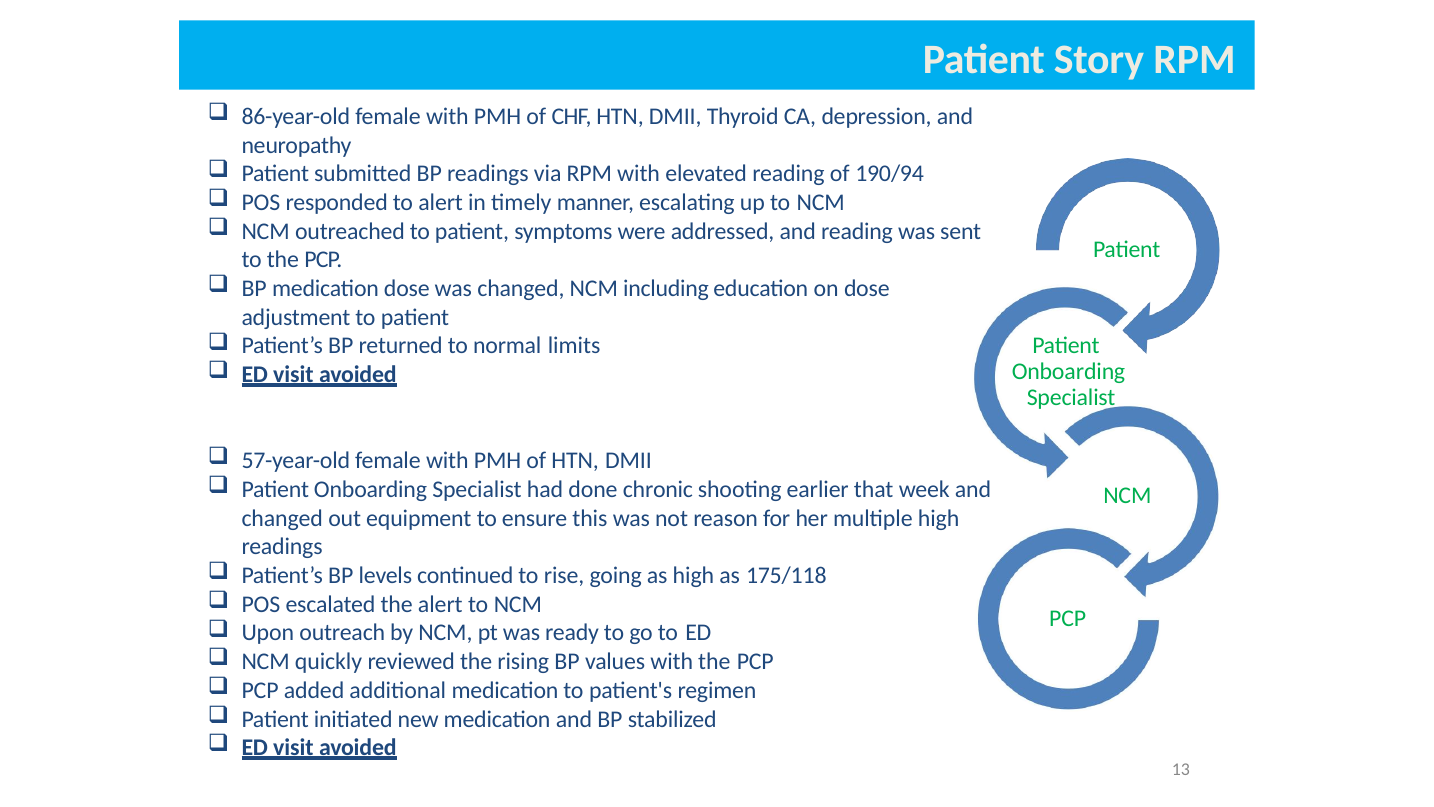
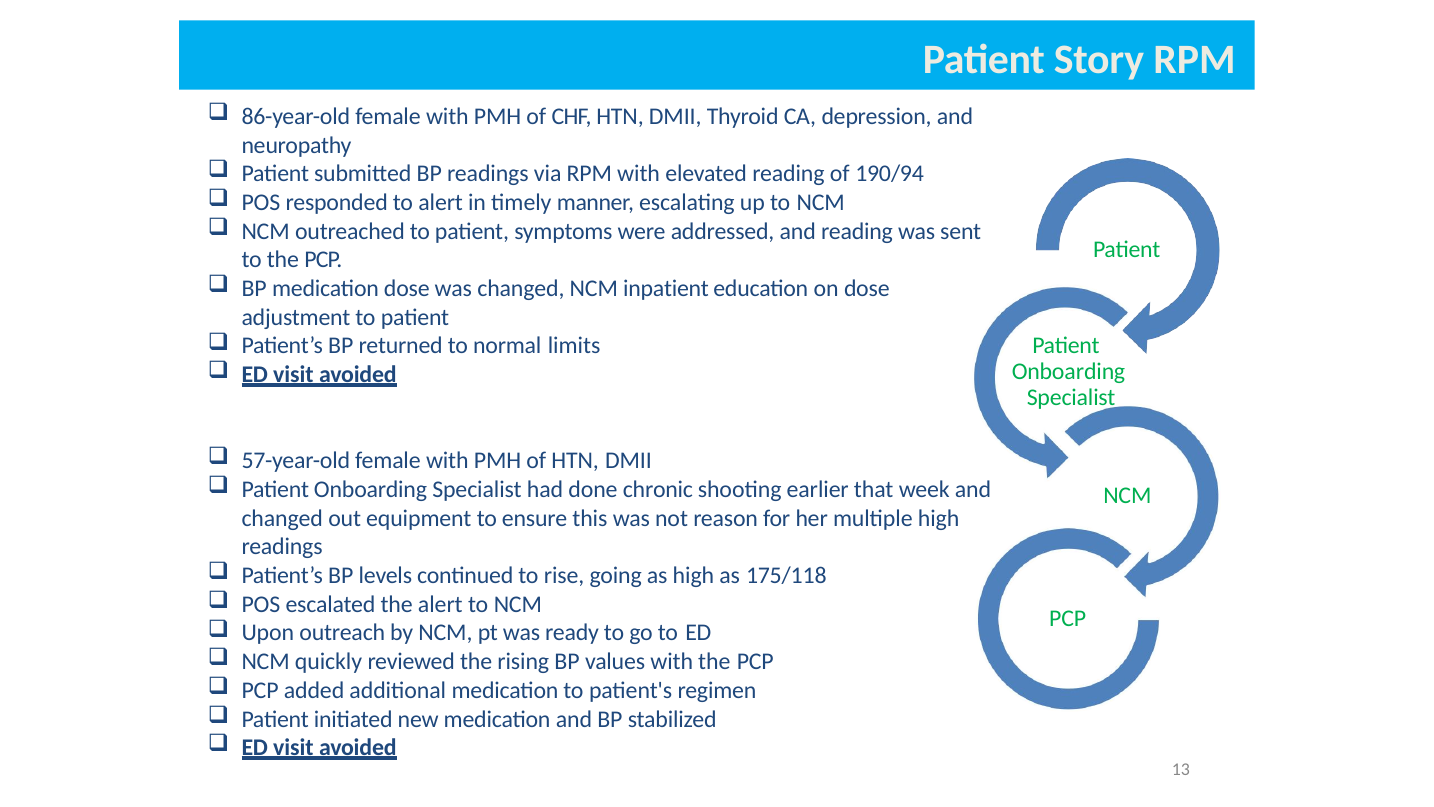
including: including -> inpatient
